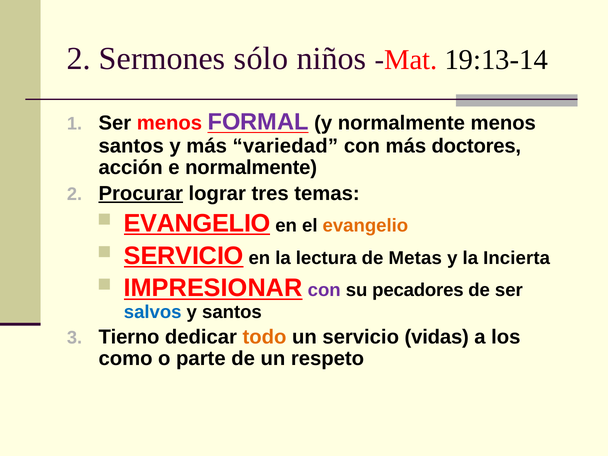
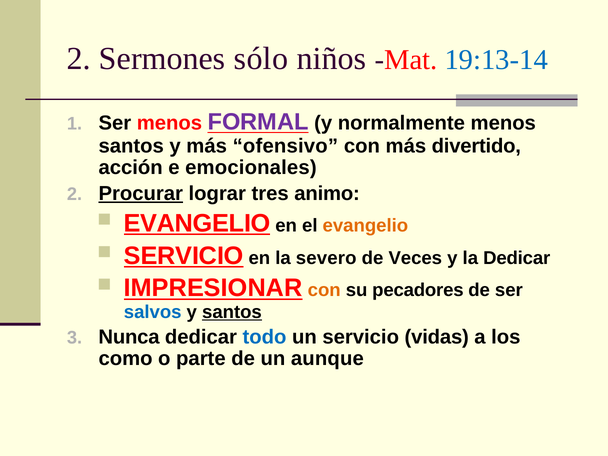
19:13-14 colour: black -> blue
variedad: variedad -> ofensivo
doctores: doctores -> divertido
e normalmente: normalmente -> emocionales
temas: temas -> animo
lectura: lectura -> severo
Metas: Metas -> Veces
la Incierta: Incierta -> Dedicar
con at (324, 290) colour: purple -> orange
santos at (232, 312) underline: none -> present
Tierno: Tierno -> Nunca
todo colour: orange -> blue
respeto: respeto -> aunque
